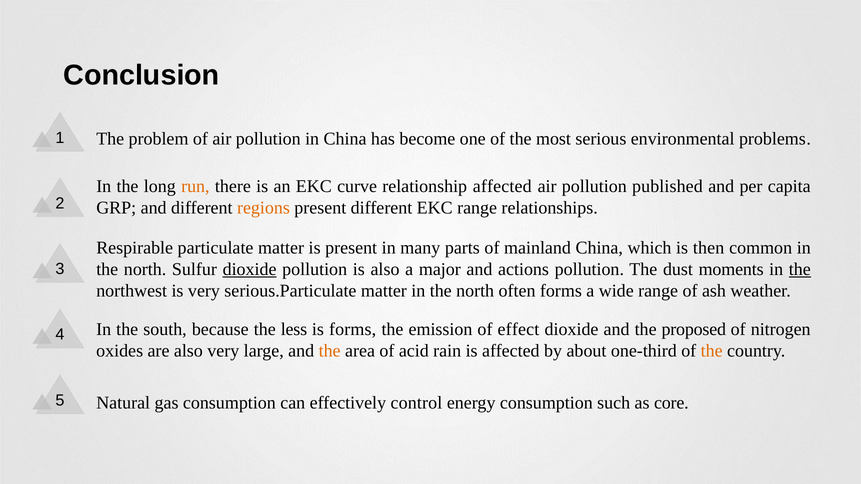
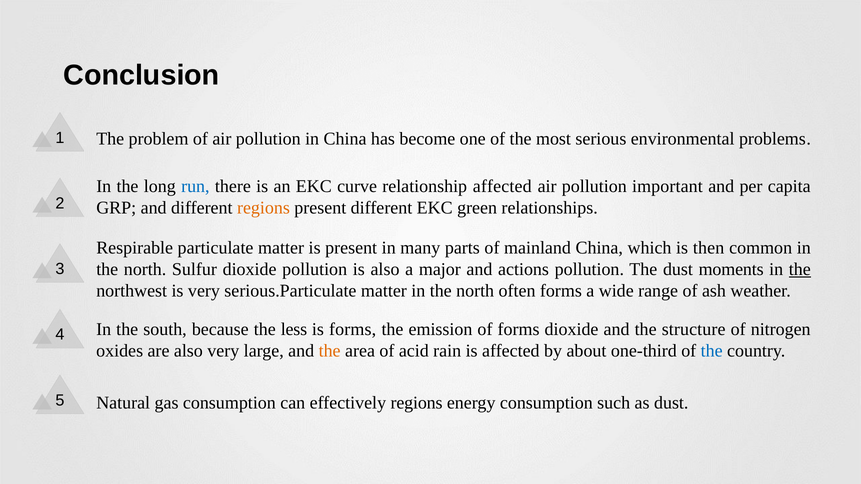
run colour: orange -> blue
published: published -> important
EKC range: range -> green
dioxide at (250, 269) underline: present -> none
of effect: effect -> forms
proposed: proposed -> structure
the at (712, 351) colour: orange -> blue
effectively control: control -> regions
as core: core -> dust
